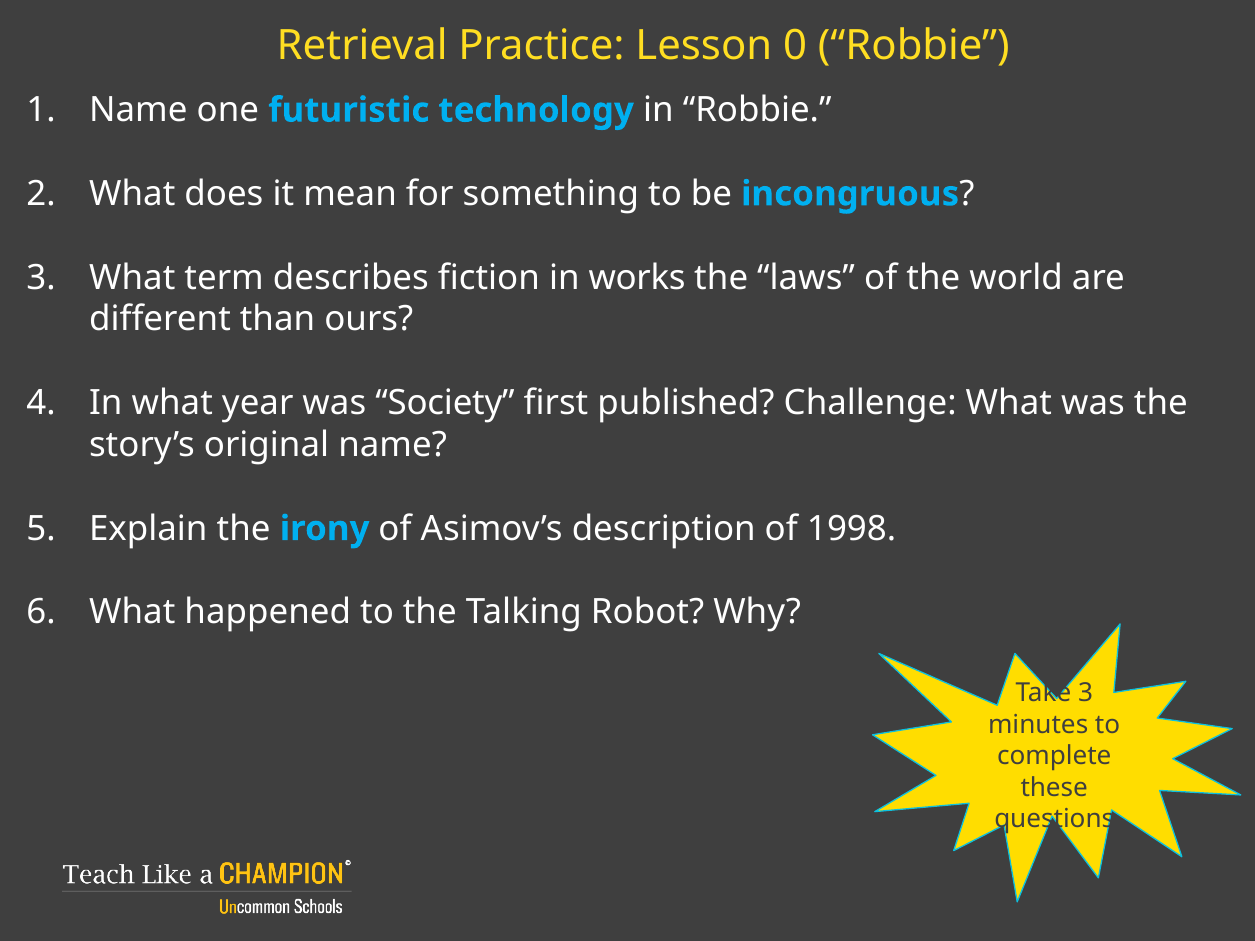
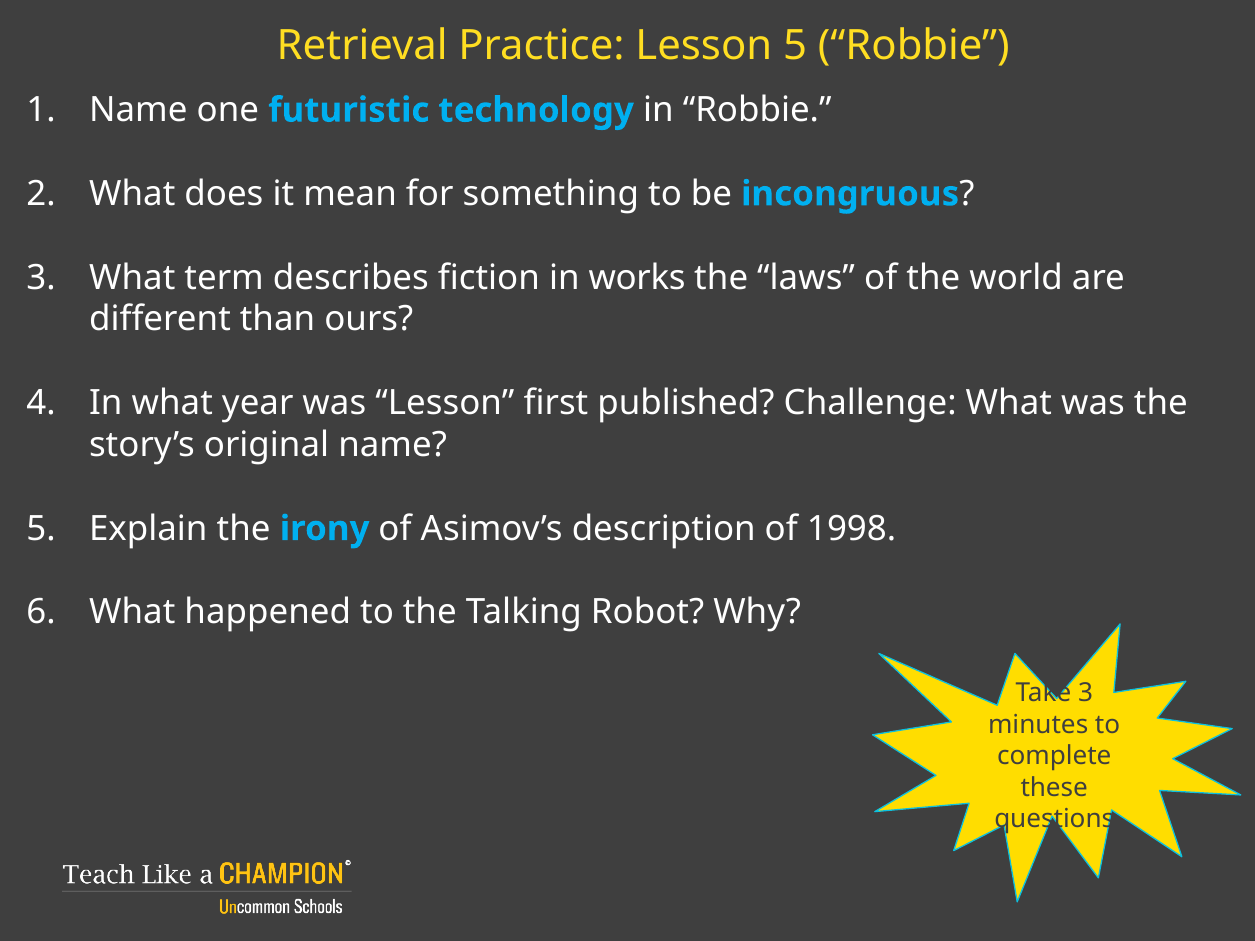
Lesson 0: 0 -> 5
was Society: Society -> Lesson
